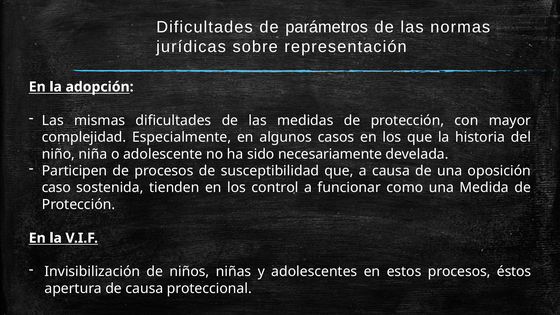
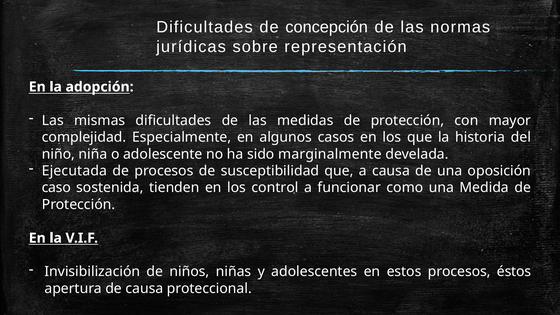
parámetros: parámetros -> concepción
necesariamente: necesariamente -> marginalmente
Participen: Participen -> Ejecutada
